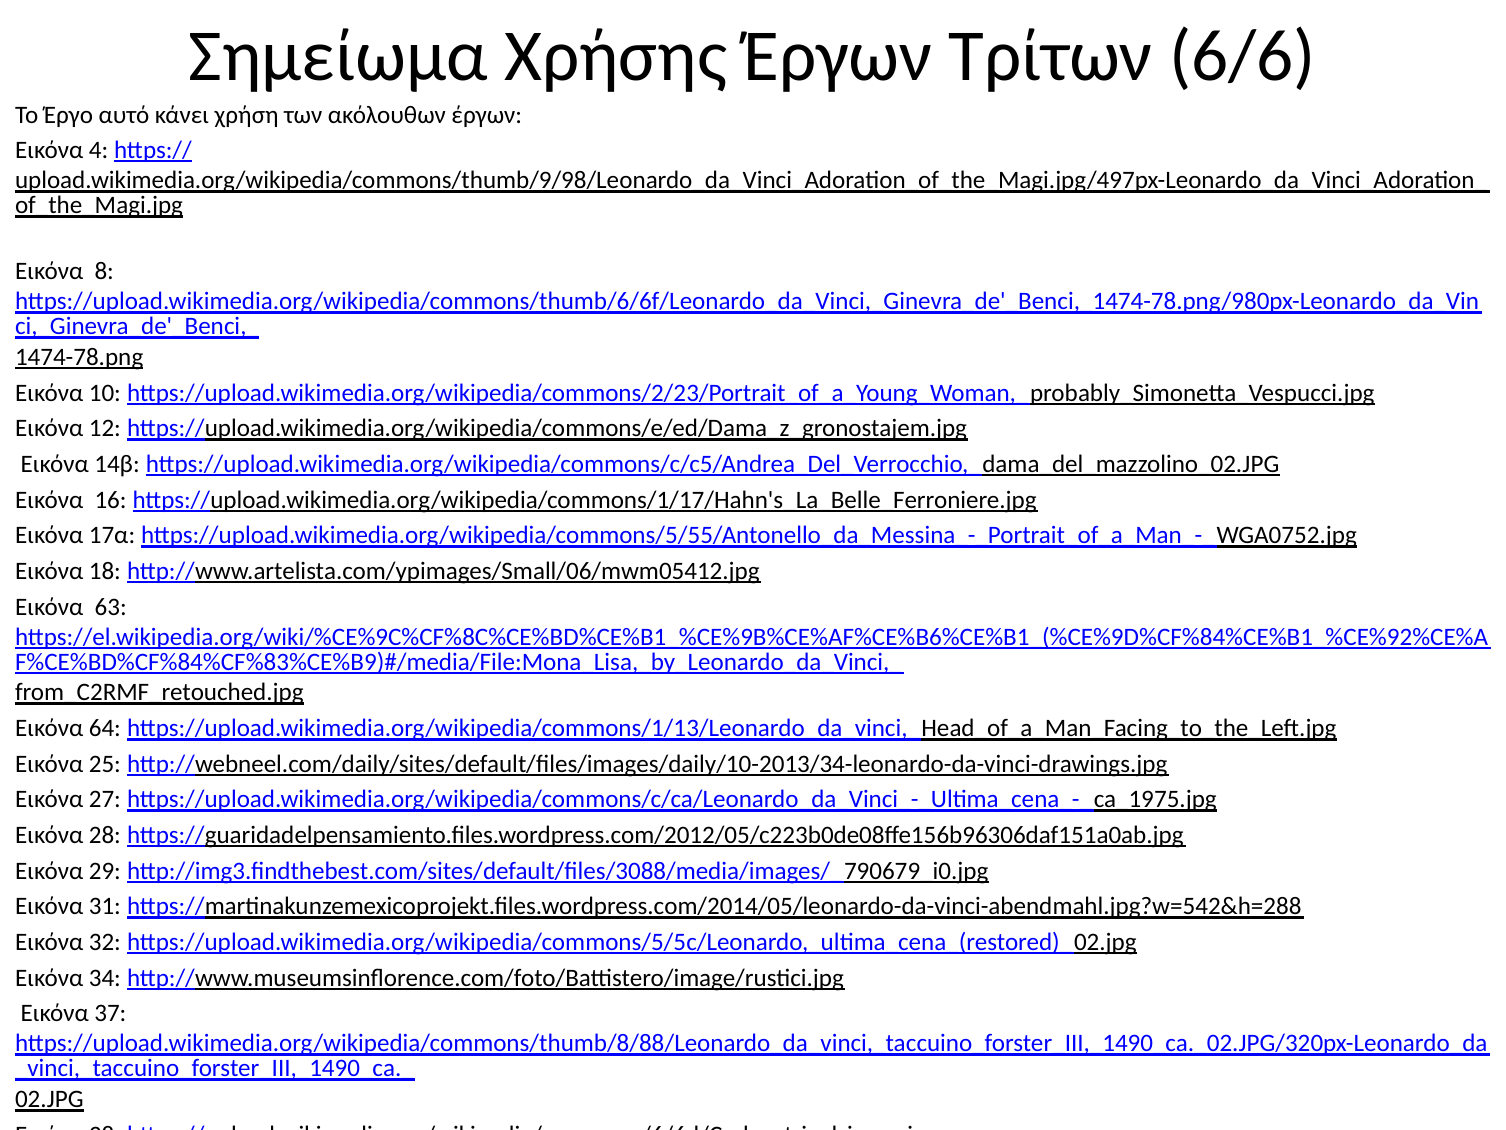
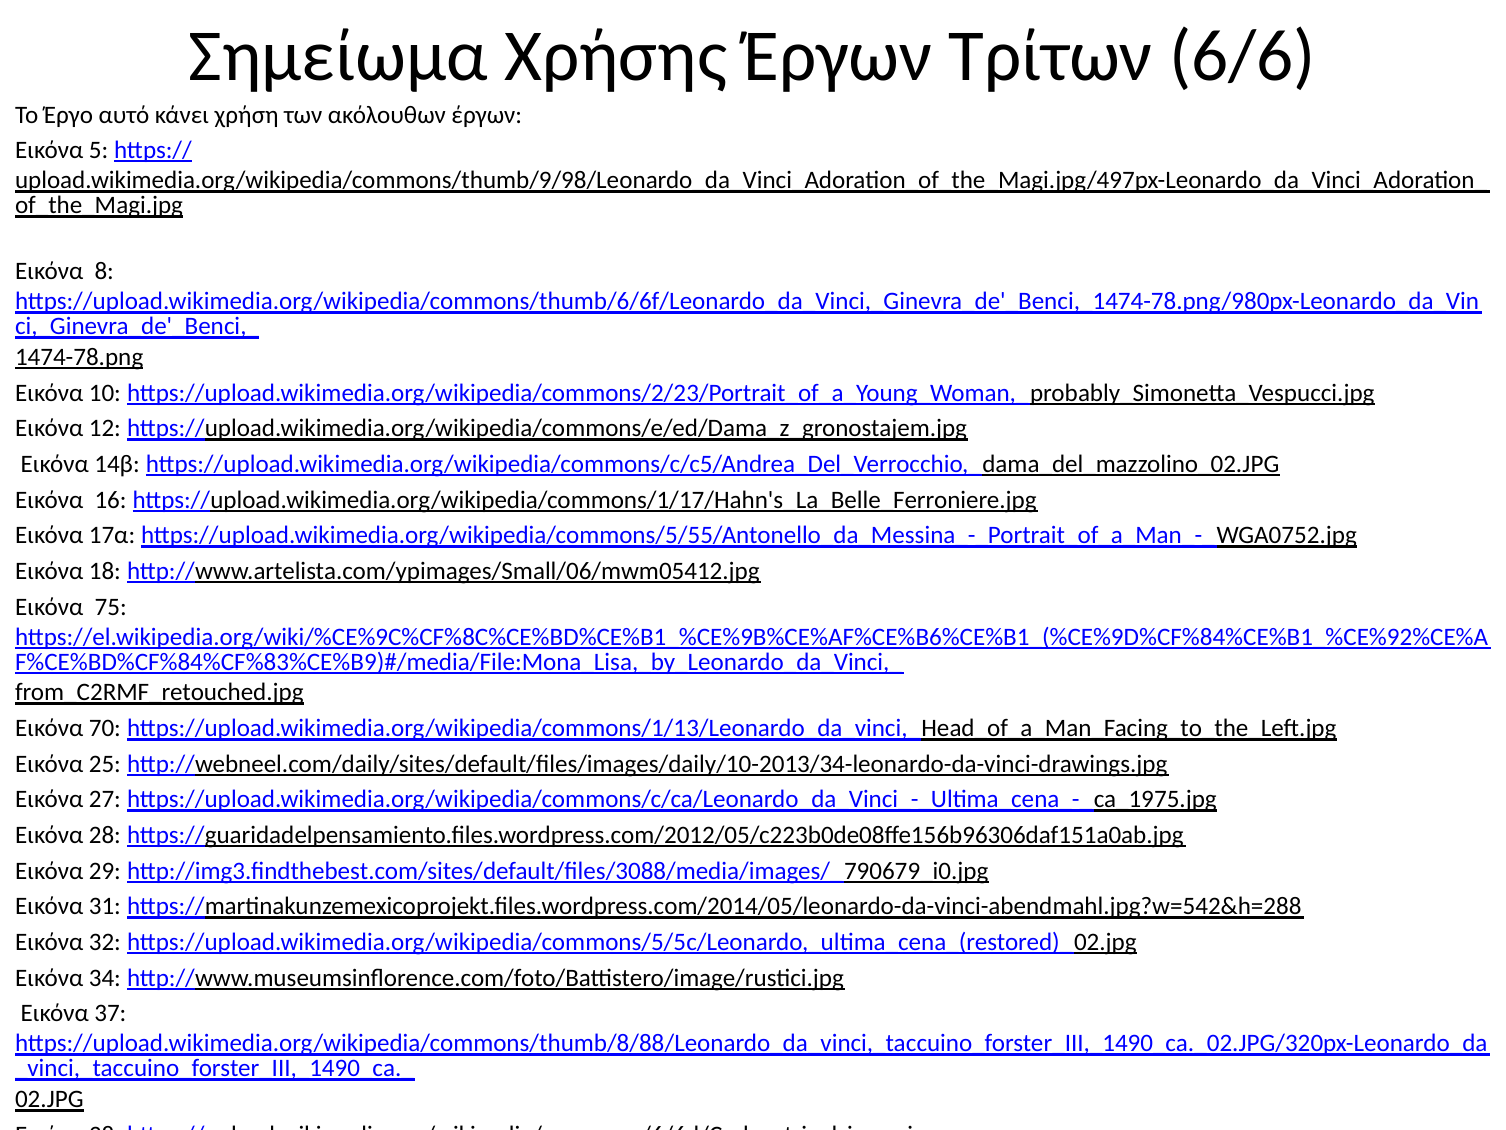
4: 4 -> 5
63: 63 -> 75
64: 64 -> 70
